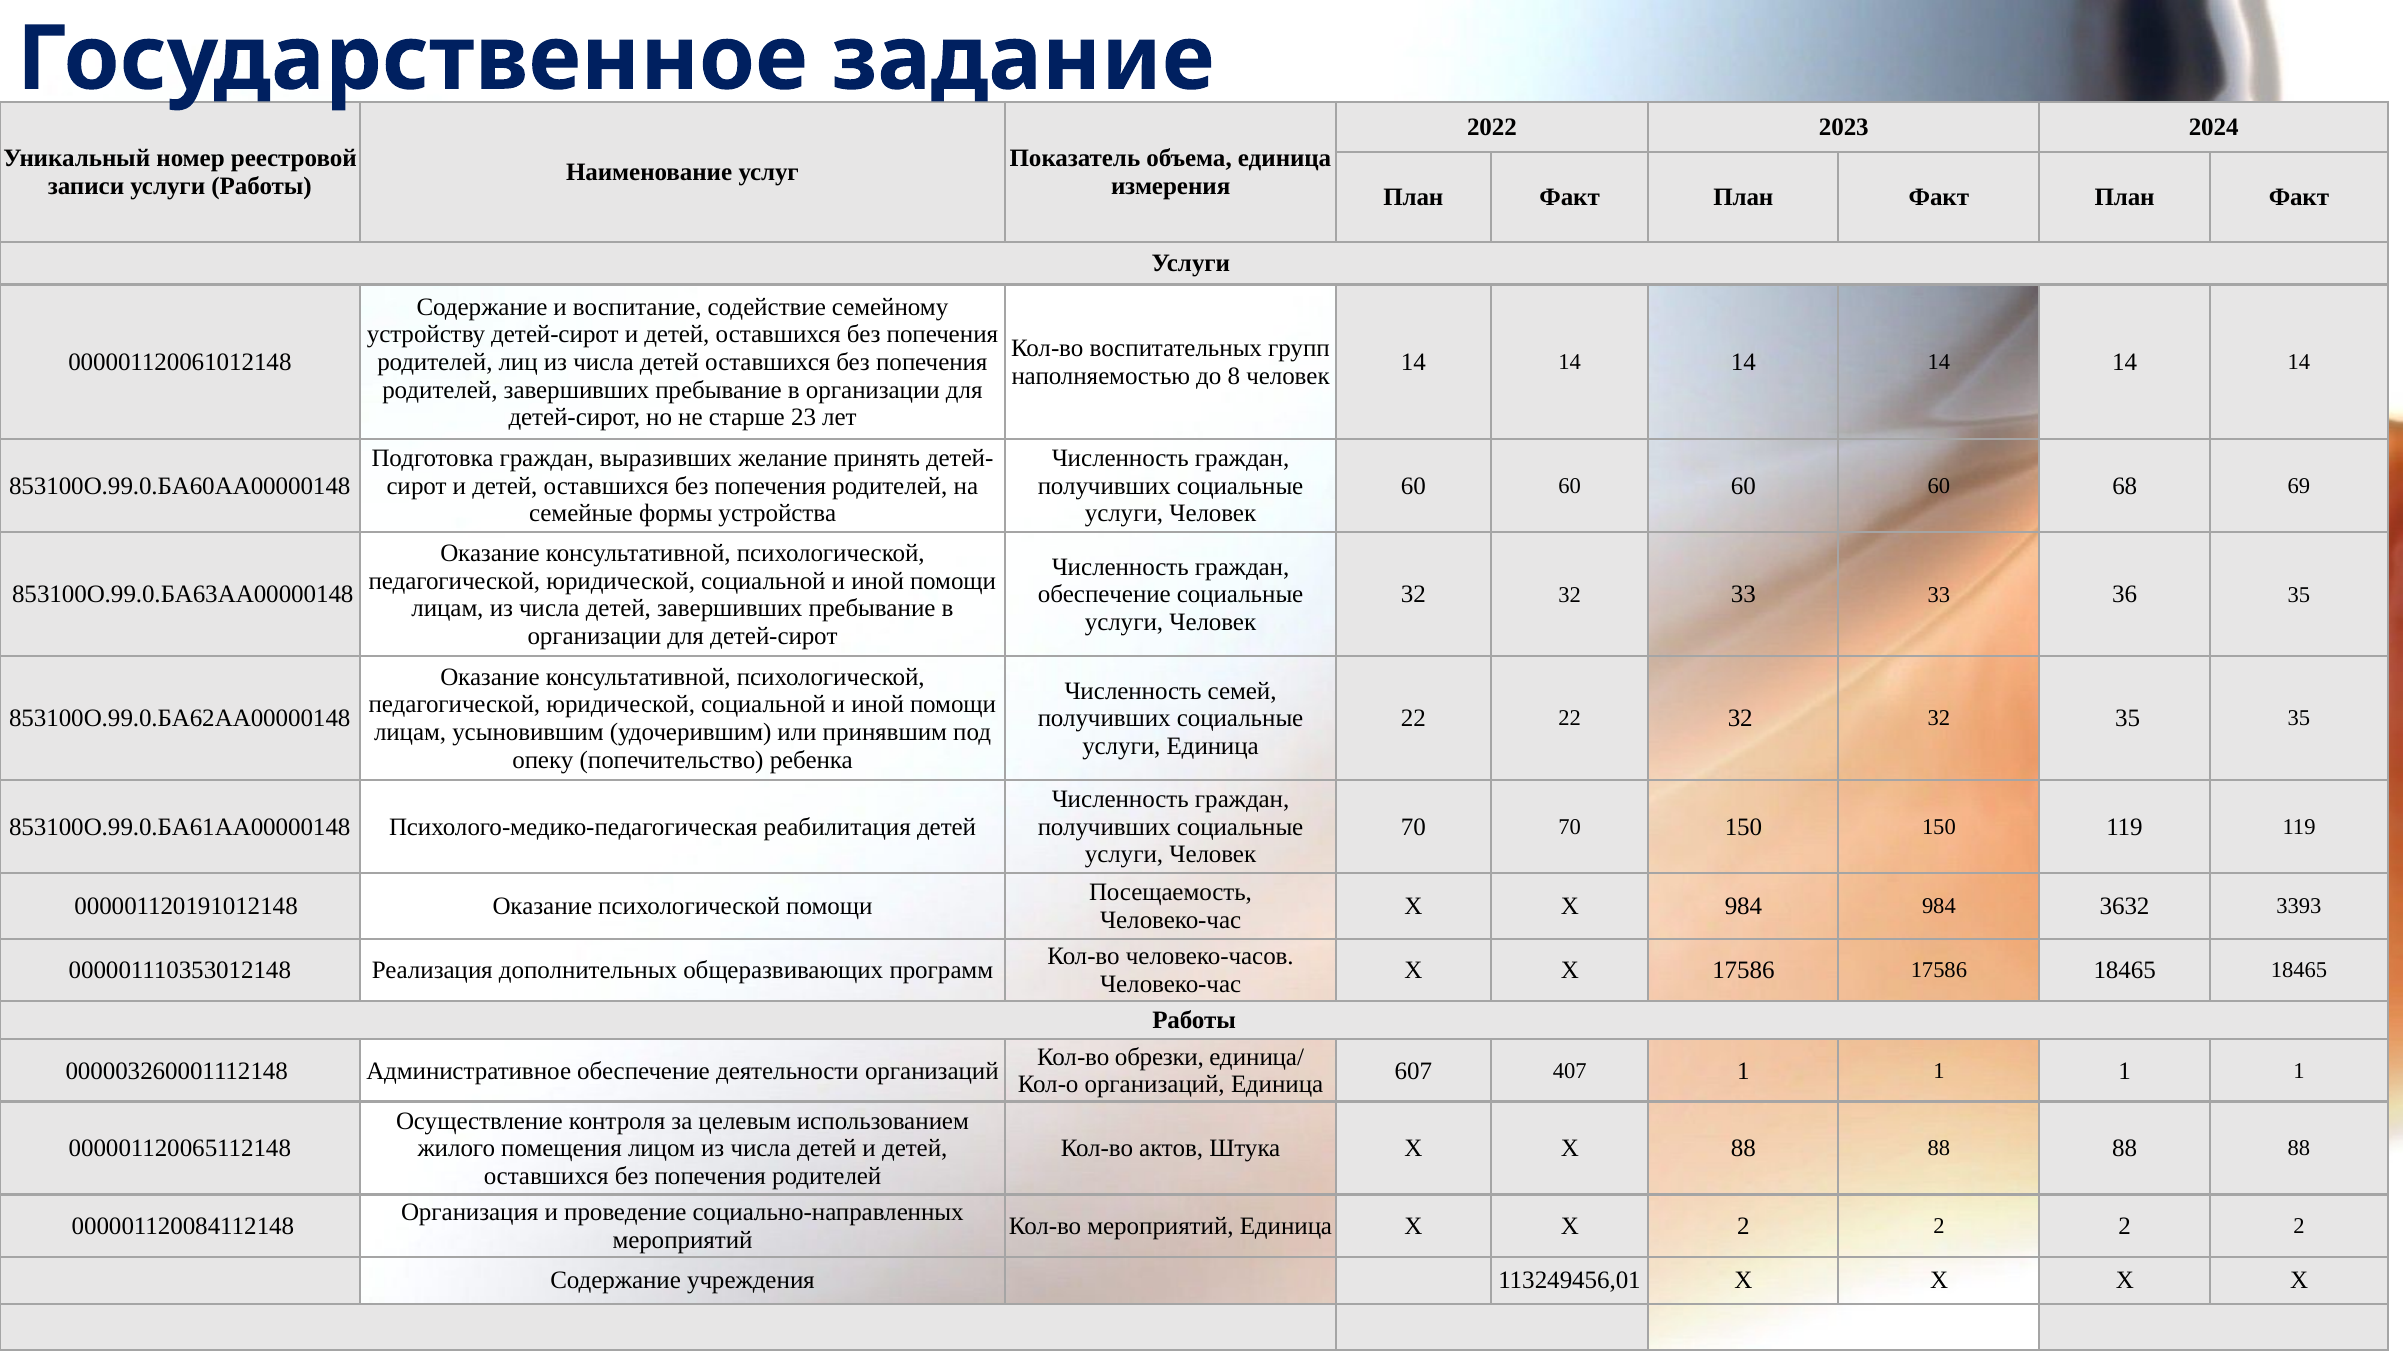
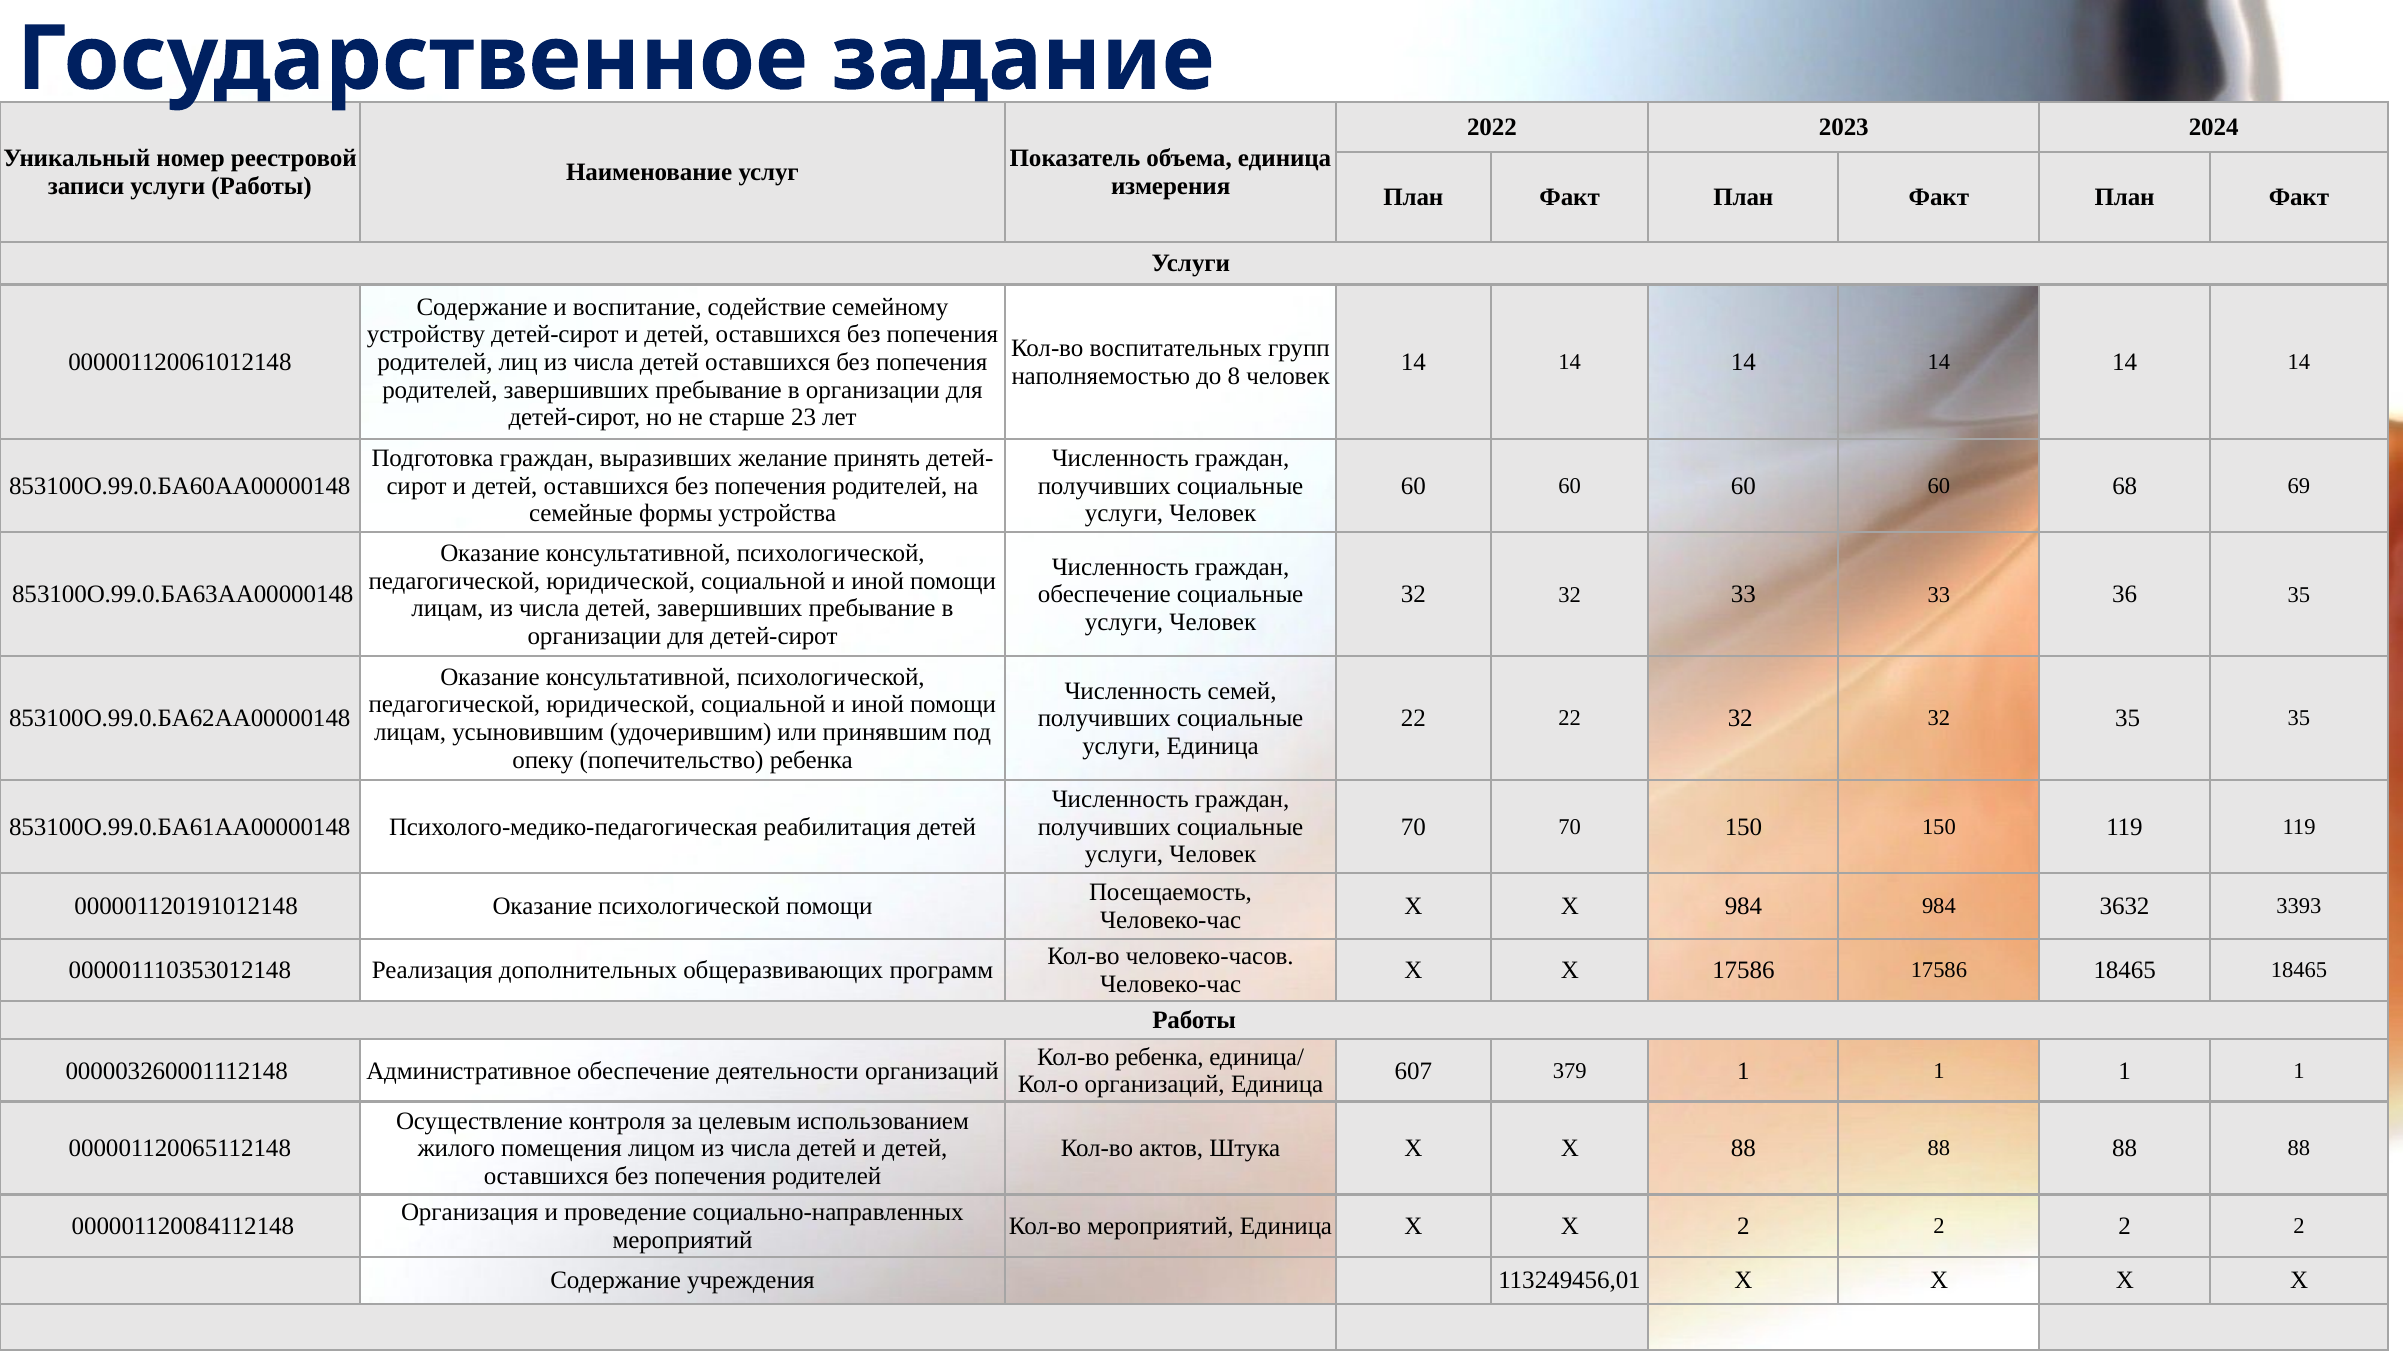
Кол-во обрезки: обрезки -> ребенка
407: 407 -> 379
